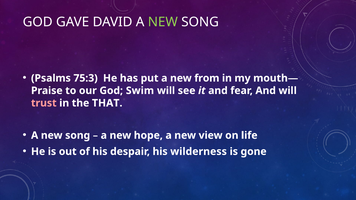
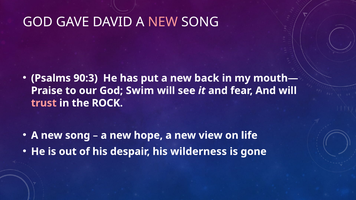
NEW at (163, 22) colour: light green -> pink
75:3: 75:3 -> 90:3
from: from -> back
THAT: THAT -> ROCK
